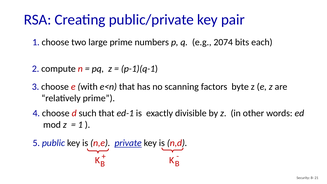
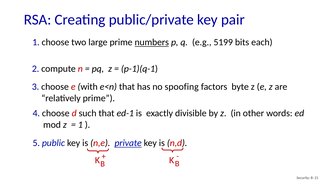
numbers underline: none -> present
2074: 2074 -> 5199
scanning: scanning -> spoofing
